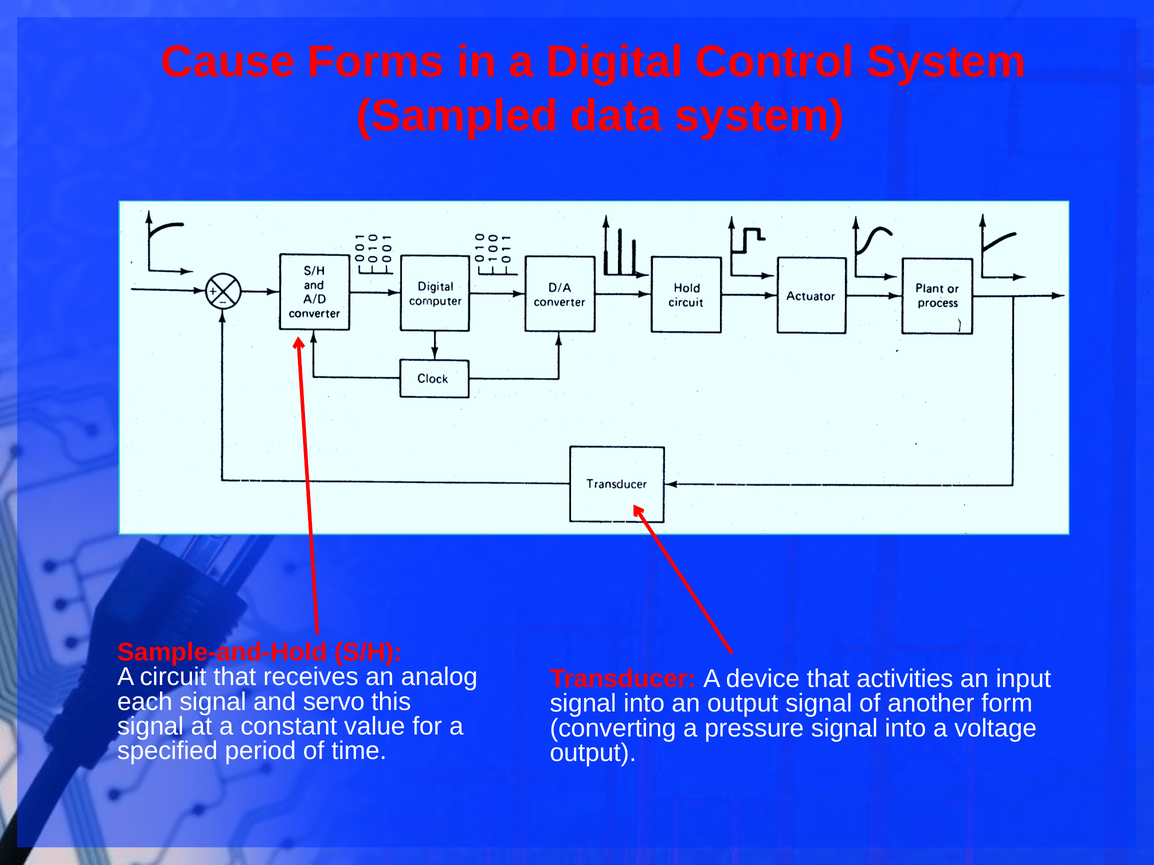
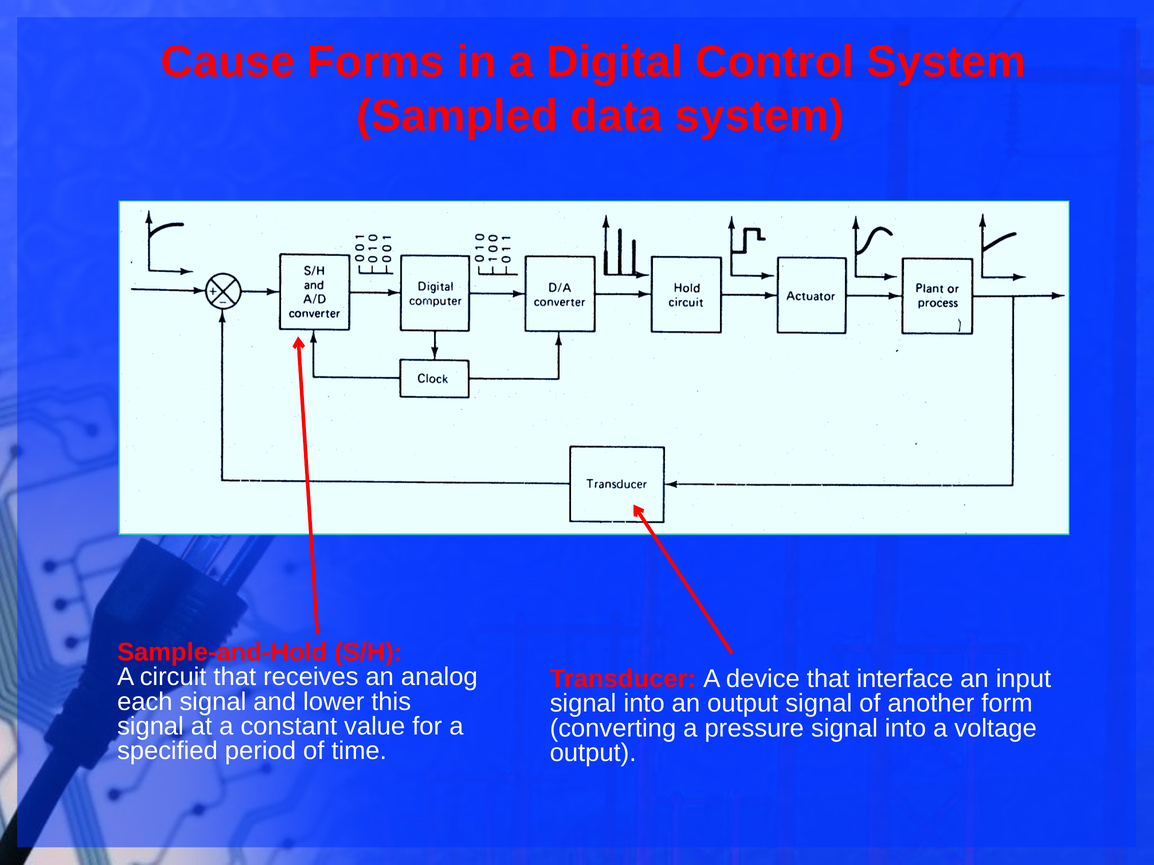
activities: activities -> interface
servo: servo -> lower
